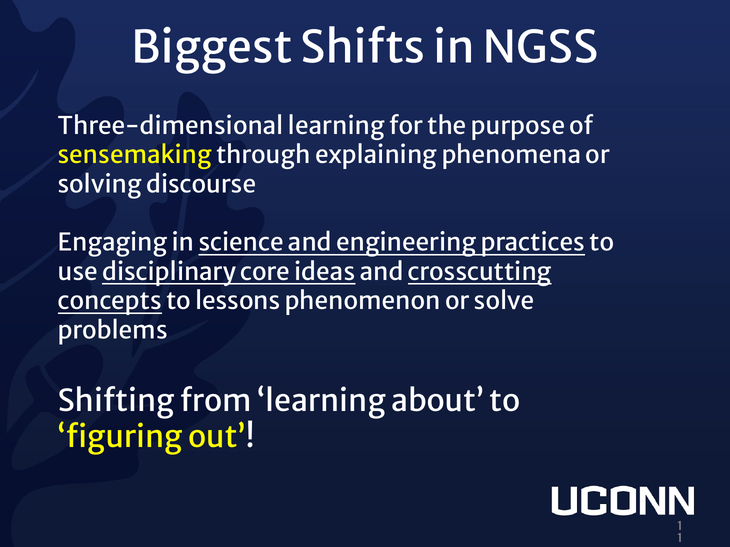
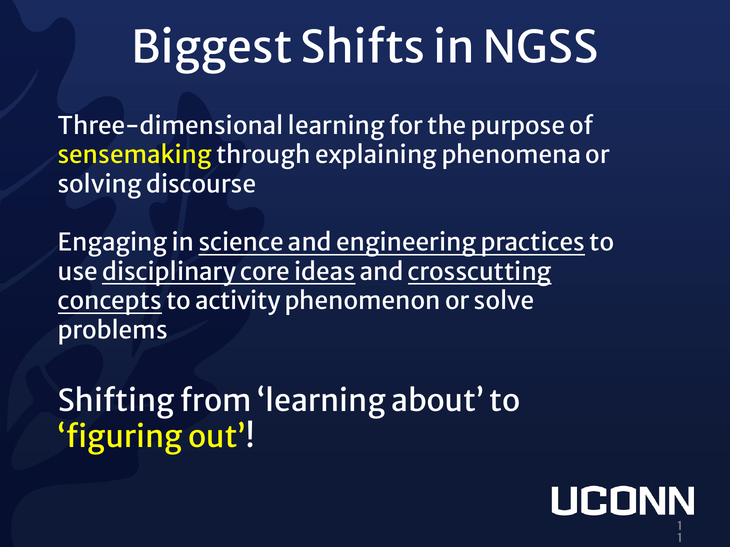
lessons: lessons -> activity
